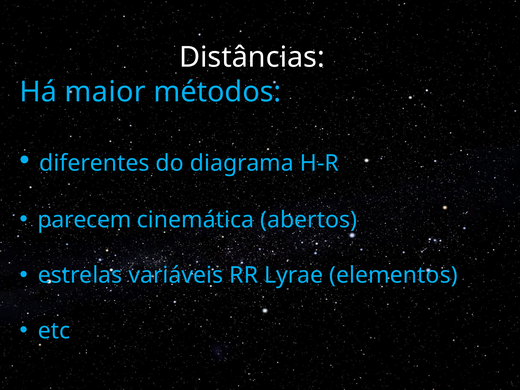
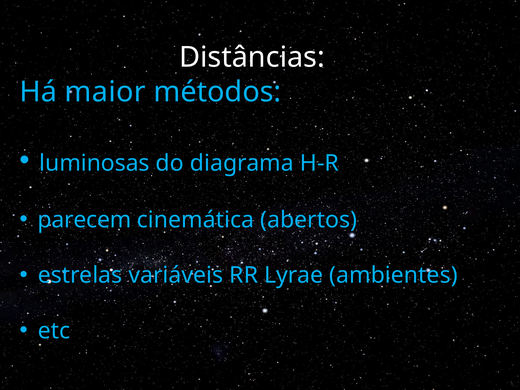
diferentes: diferentes -> luminosas
elementos: elementos -> ambientes
